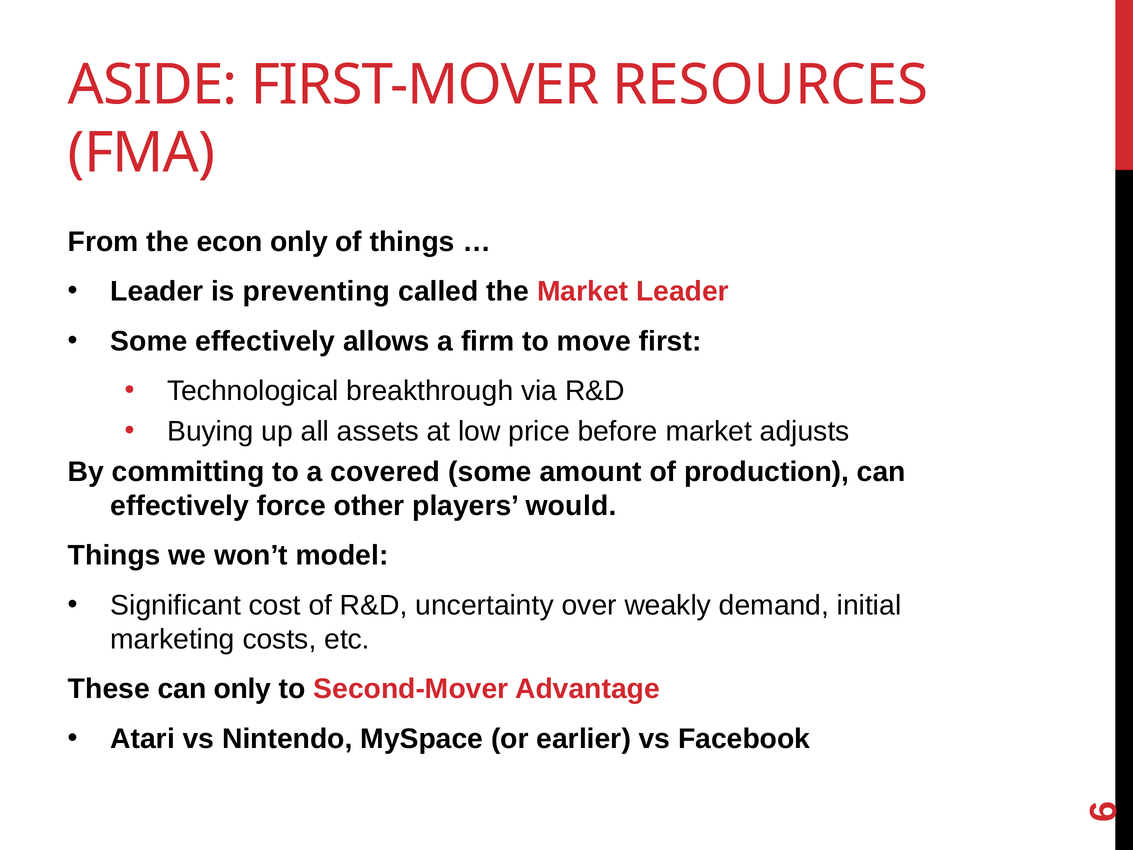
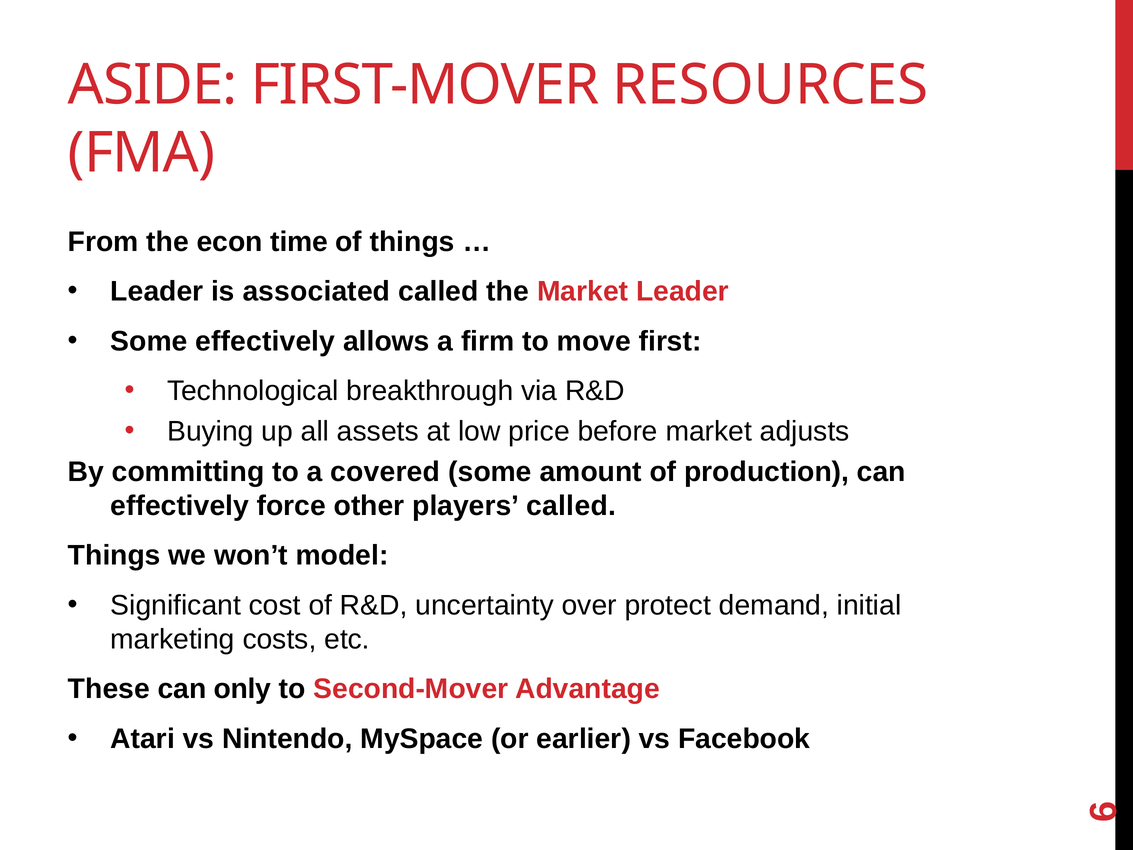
econ only: only -> time
preventing: preventing -> associated
players would: would -> called
weakly: weakly -> protect
